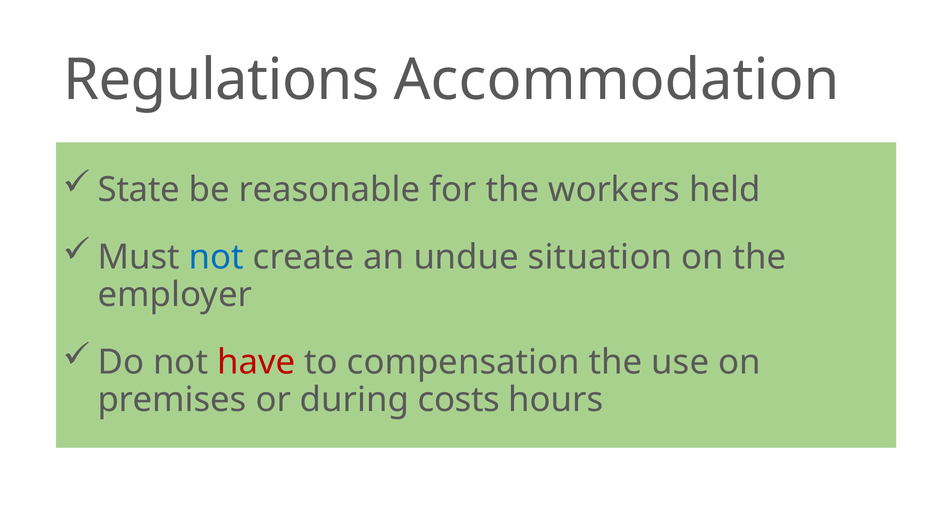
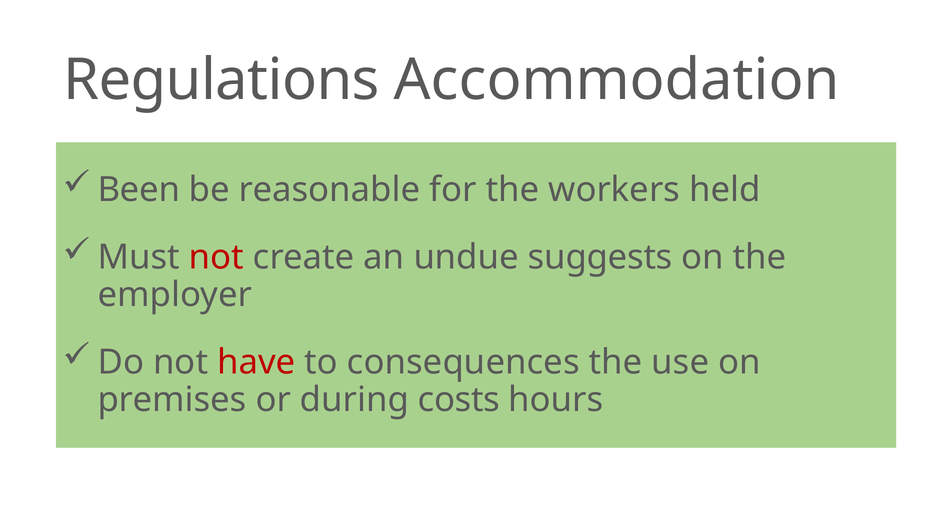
State: State -> Been
not at (216, 258) colour: blue -> red
situation: situation -> suggests
compensation: compensation -> consequences
